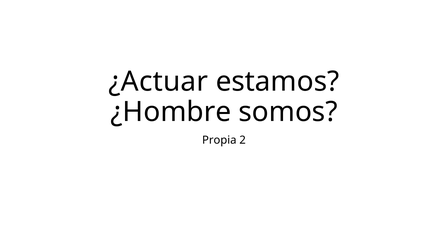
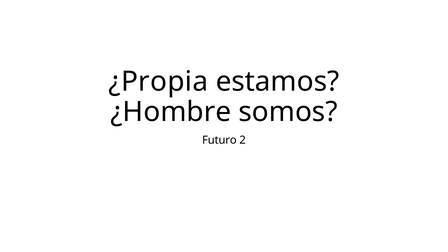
¿Actuar: ¿Actuar -> ¿Propia
Propia: Propia -> Futuro
